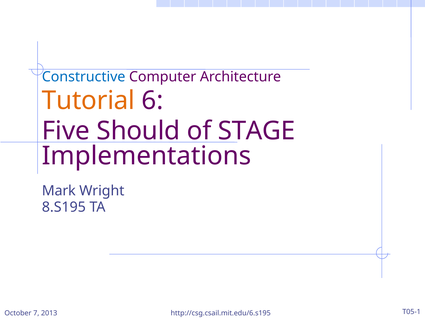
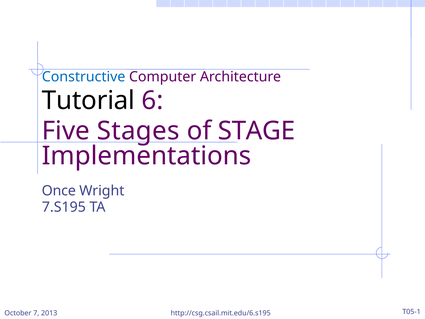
Tutorial colour: orange -> black
Should: Should -> Stages
Mark: Mark -> Once
8.S195: 8.S195 -> 7.S195
